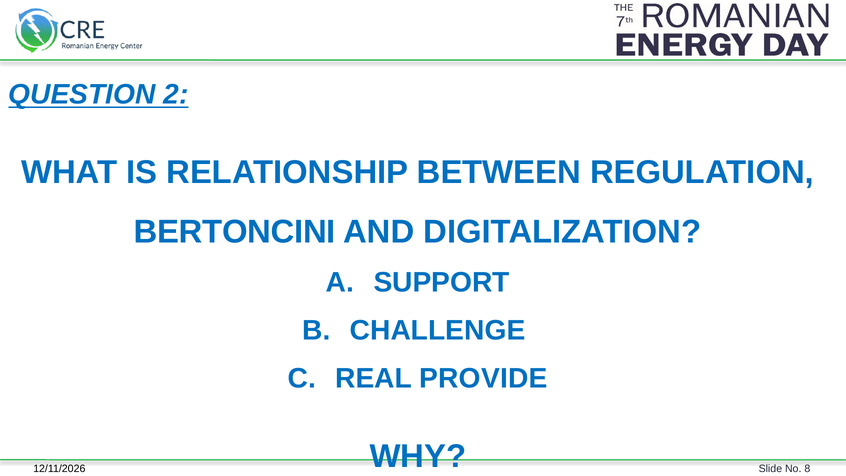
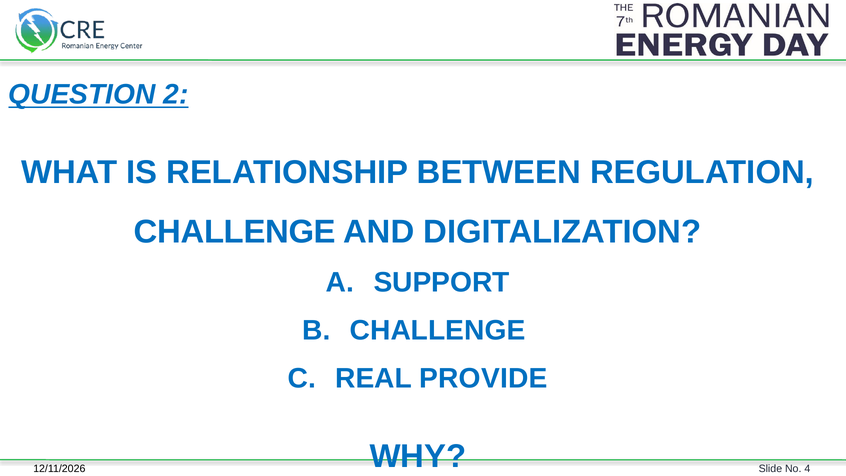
BERTONCINI at (235, 232): BERTONCINI -> CHALLENGE
8: 8 -> 4
